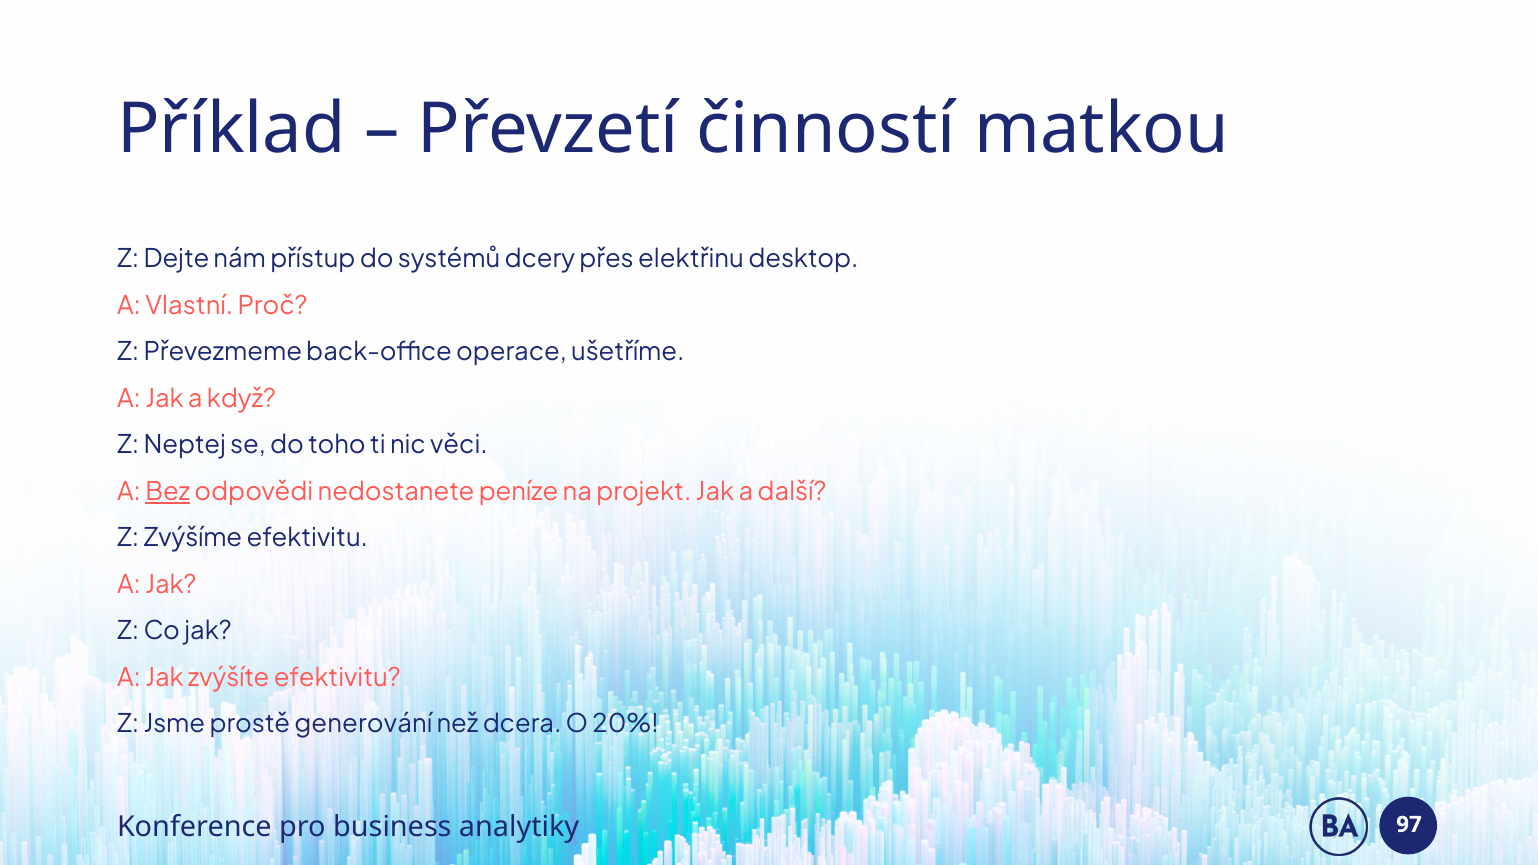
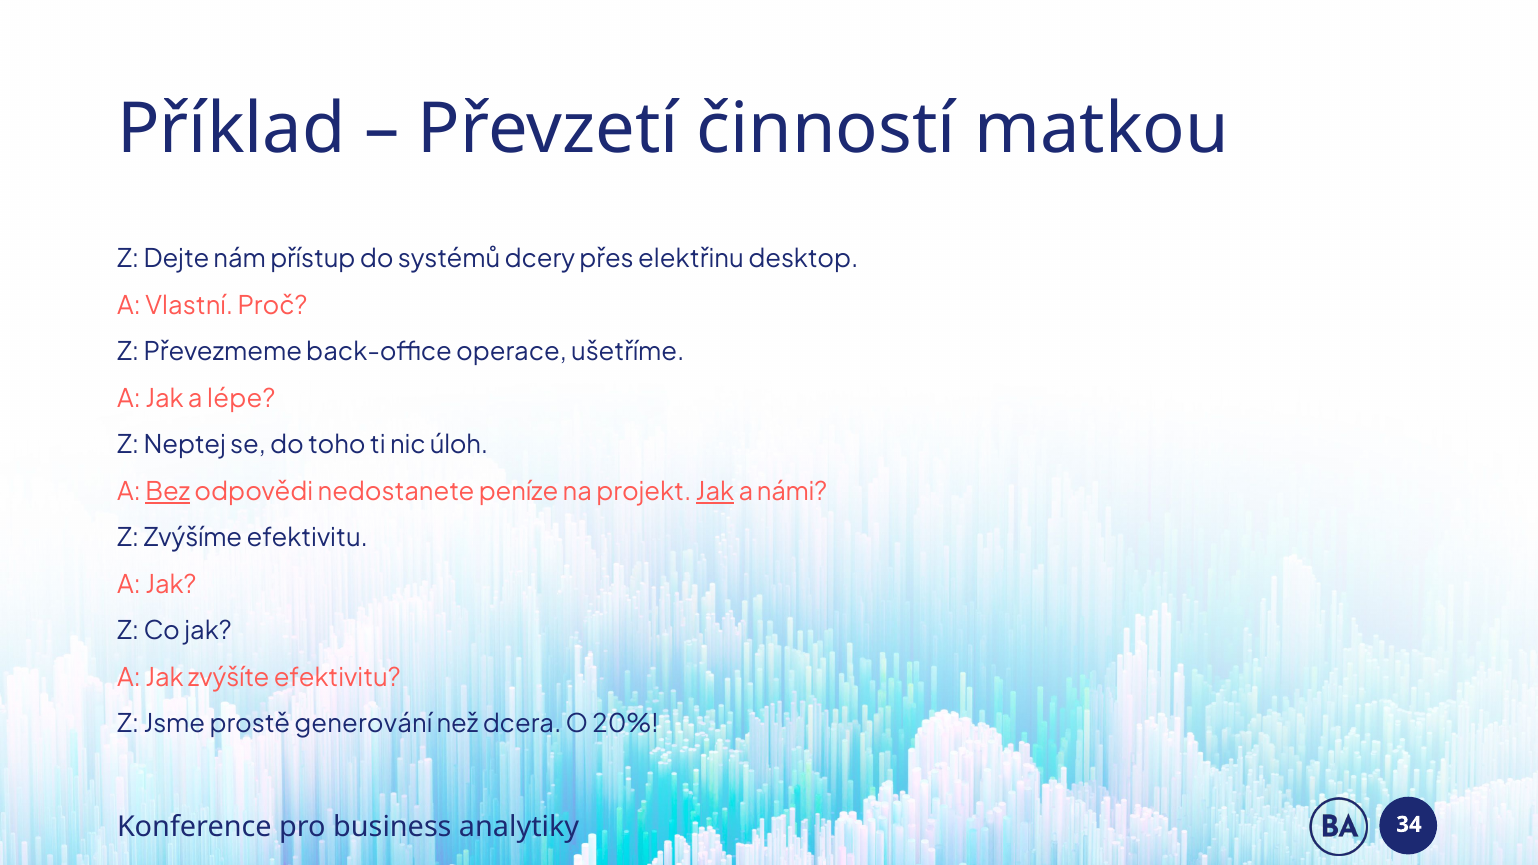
když: když -> lépe
věci: věci -> úloh
Jak at (715, 492) underline: none -> present
další: další -> námi
97: 97 -> 34
